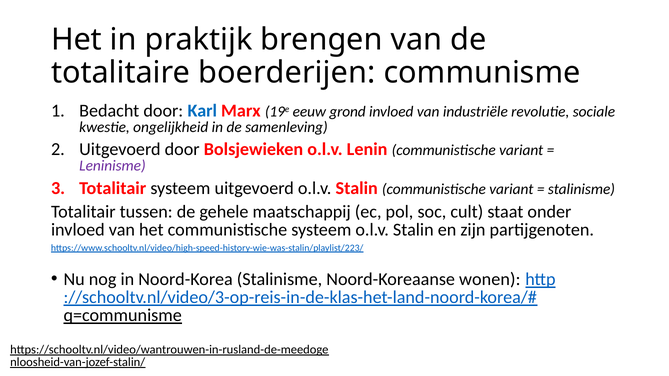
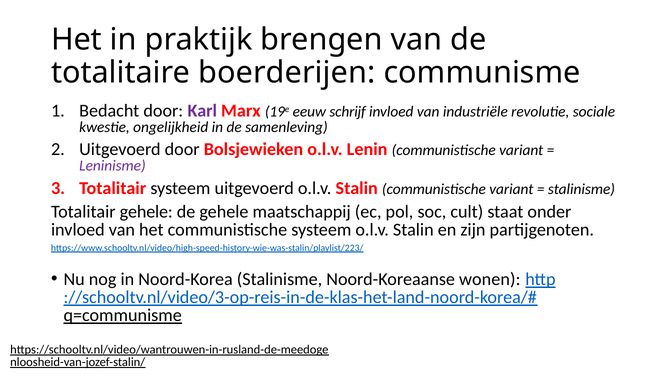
Karl colour: blue -> purple
grond: grond -> schrijf
Totalitair tussen: tussen -> gehele
